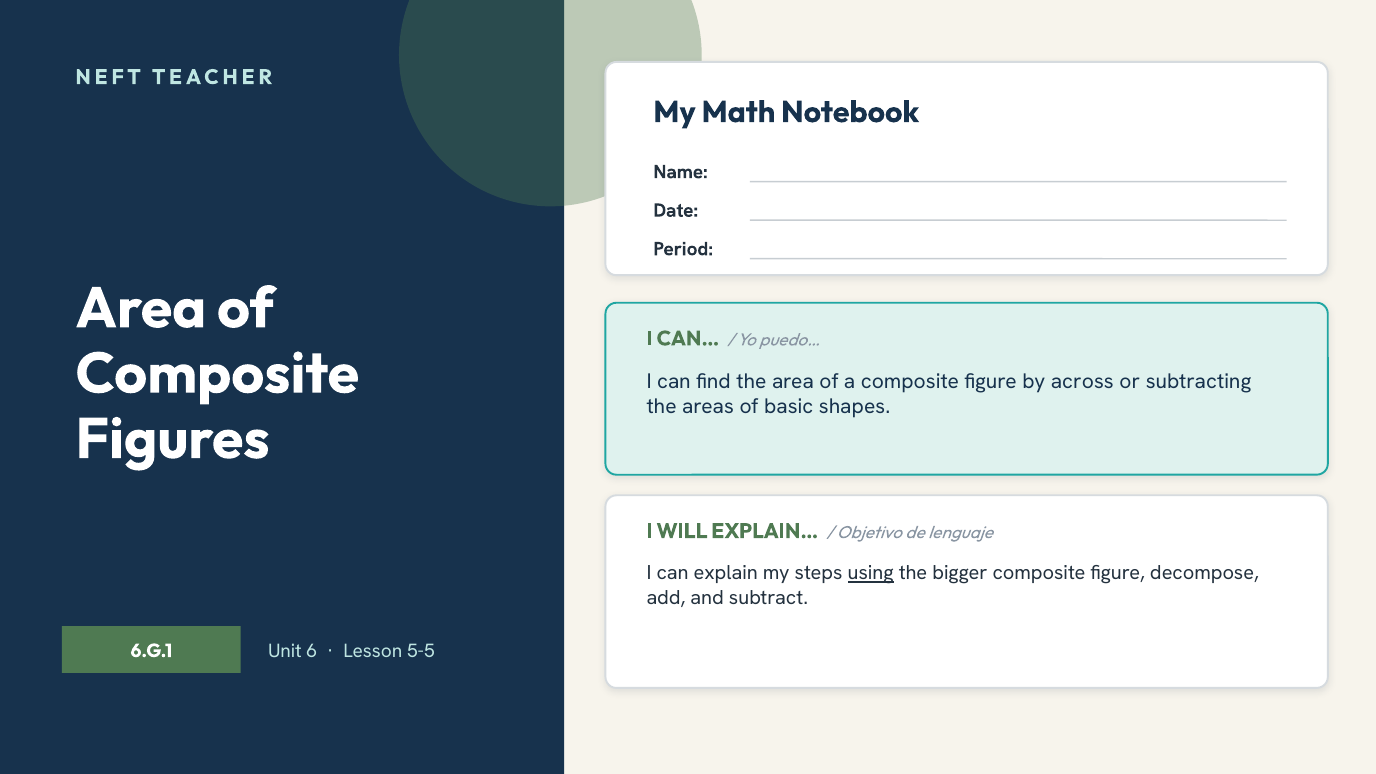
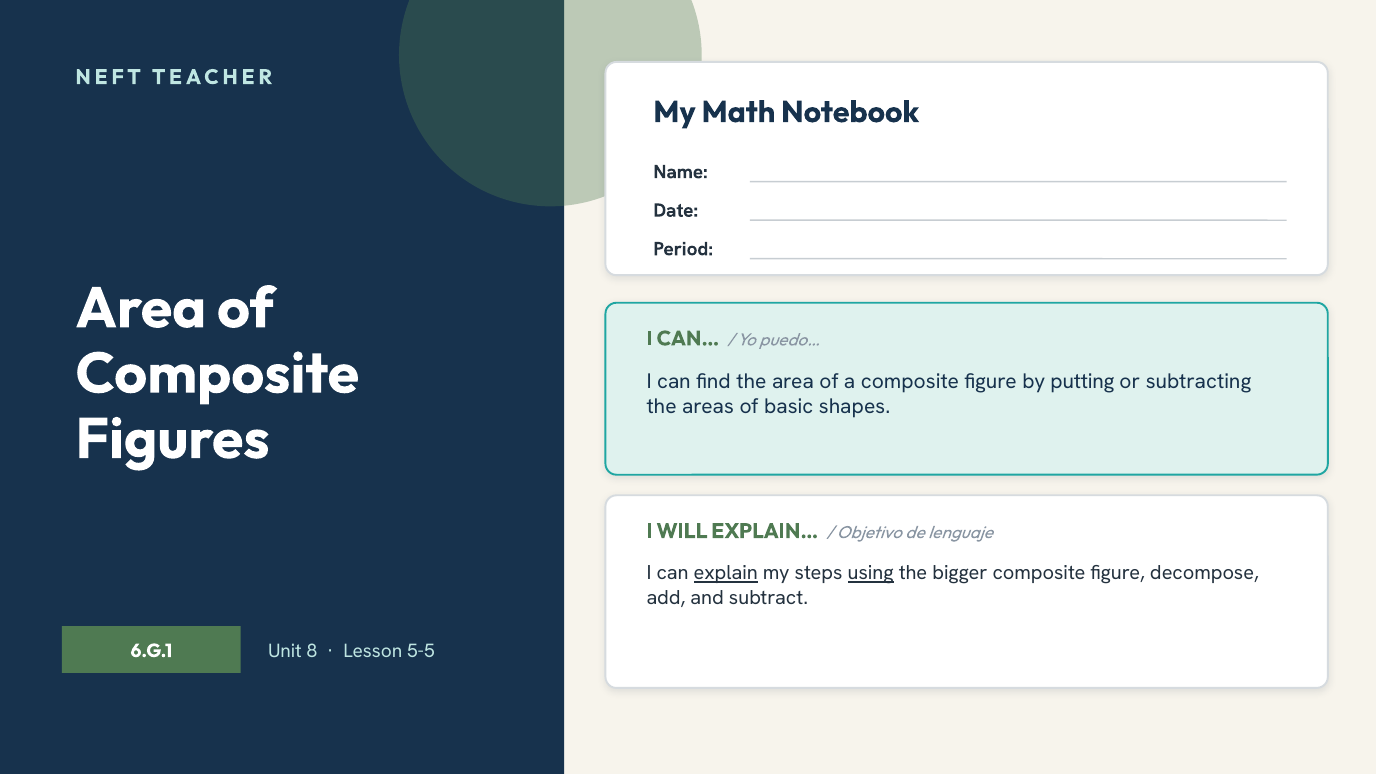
across: across -> putting
explain underline: none -> present
6: 6 -> 8
